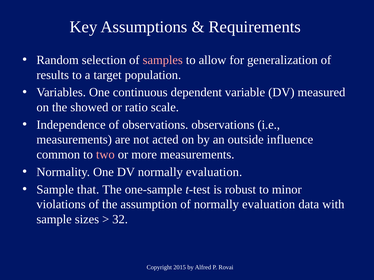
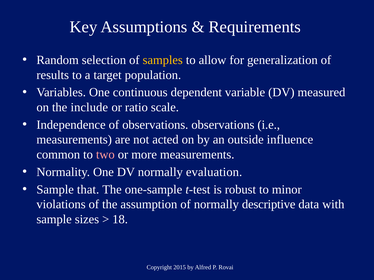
samples colour: pink -> yellow
showed: showed -> include
of normally evaluation: evaluation -> descriptive
32: 32 -> 18
